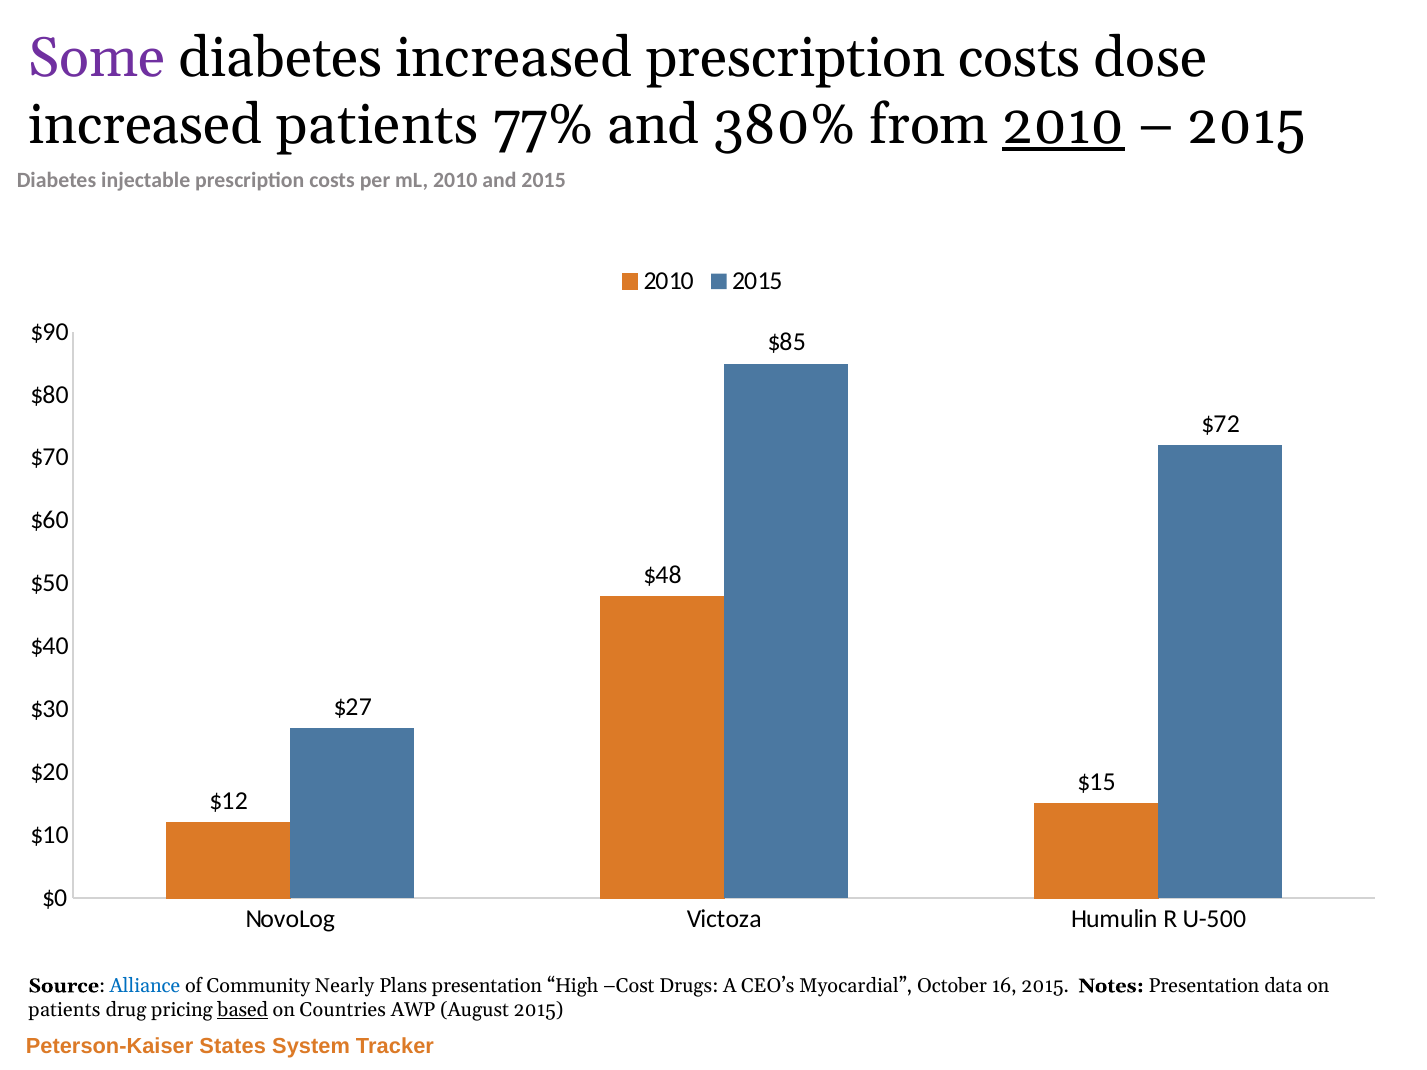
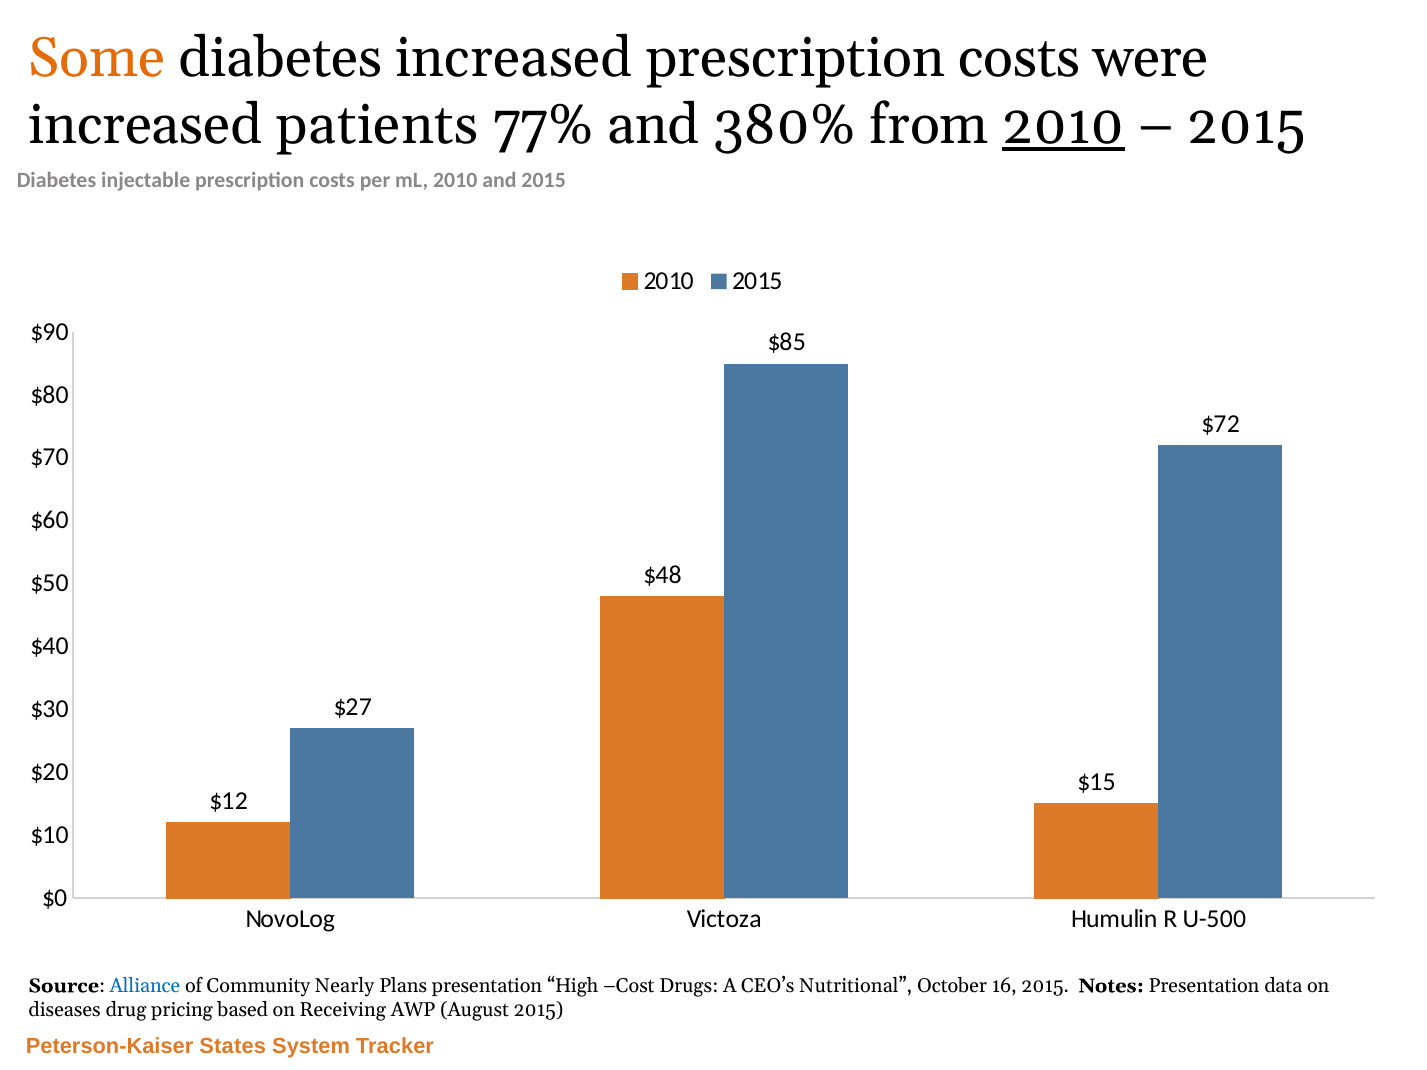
Some colour: purple -> orange
dose: dose -> were
Myocardial: Myocardial -> Nutritional
patients at (64, 1010): patients -> diseases
based underline: present -> none
Countries: Countries -> Receiving
